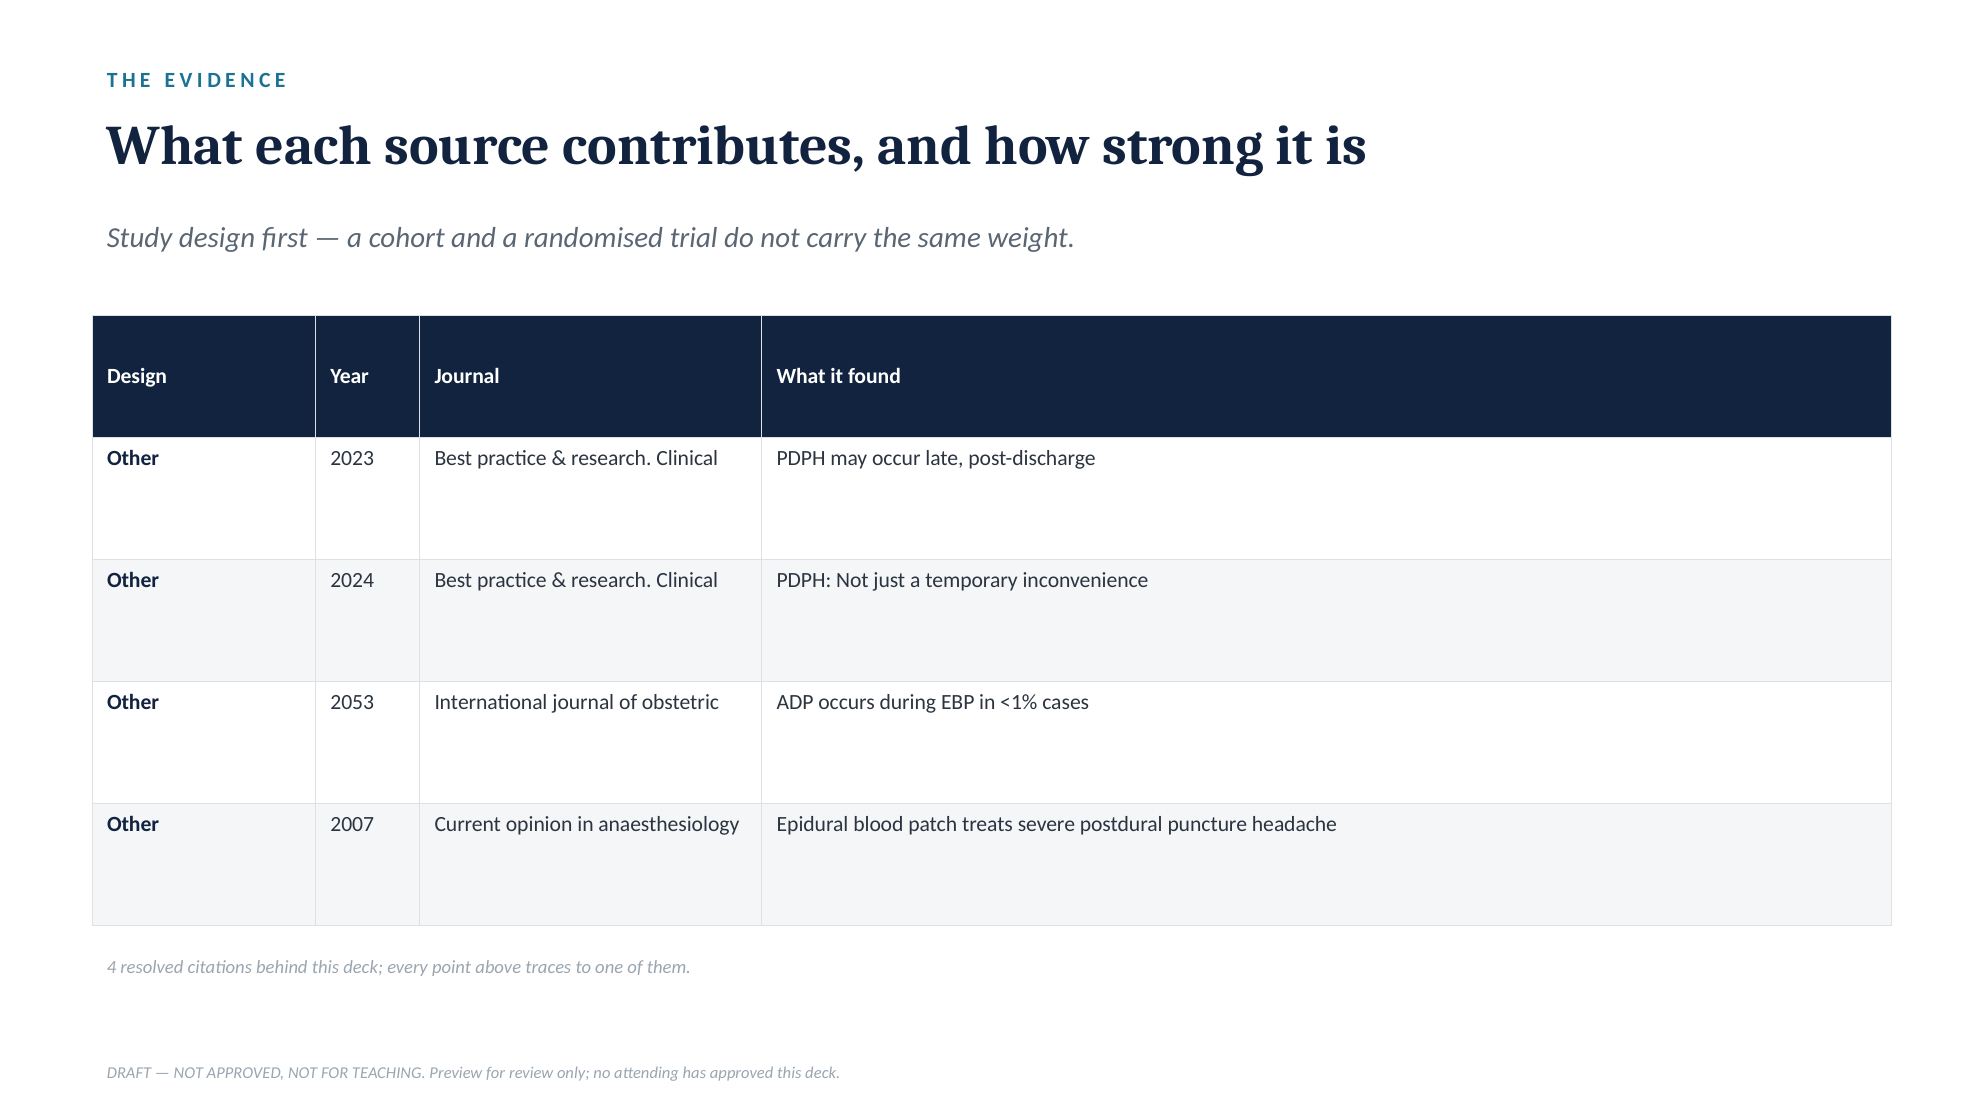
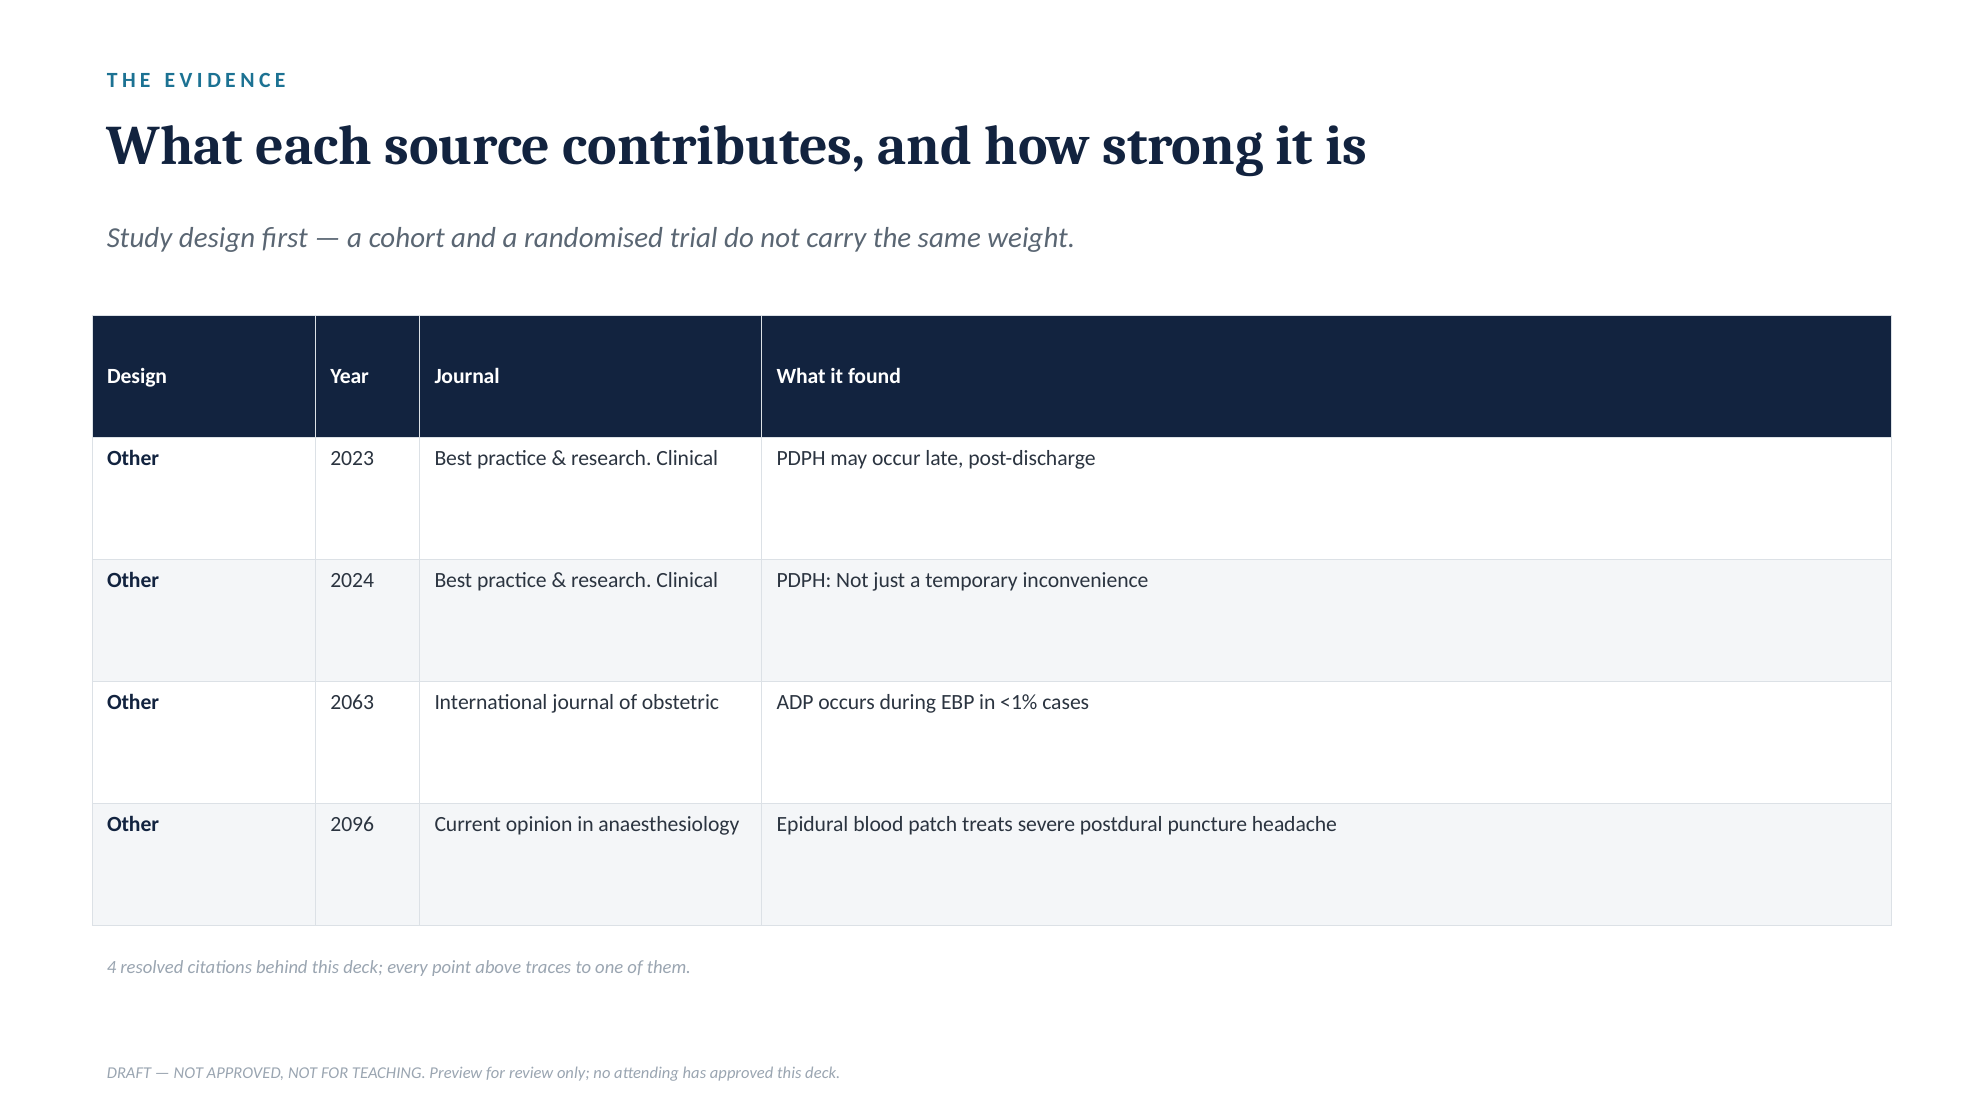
2053: 2053 -> 2063
2007: 2007 -> 2096
